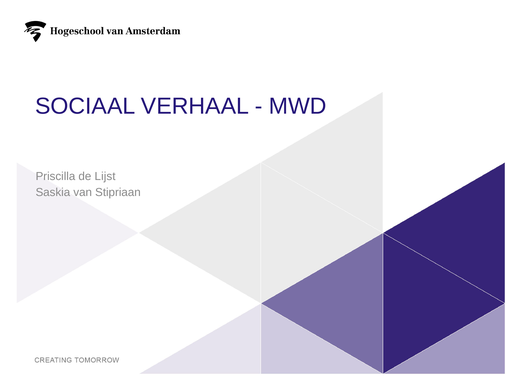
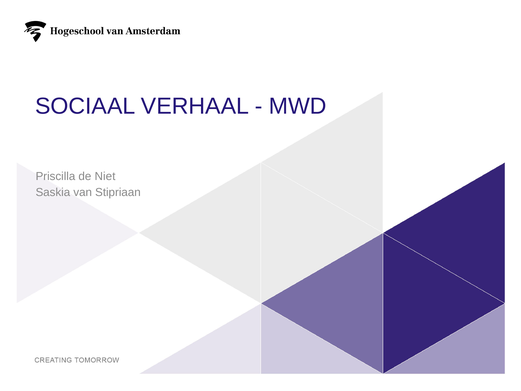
Lijst: Lijst -> Niet
